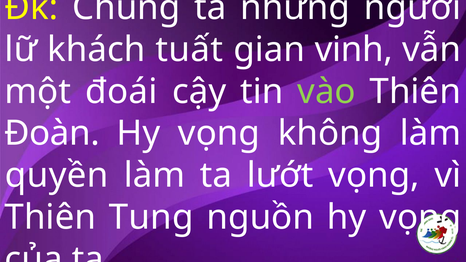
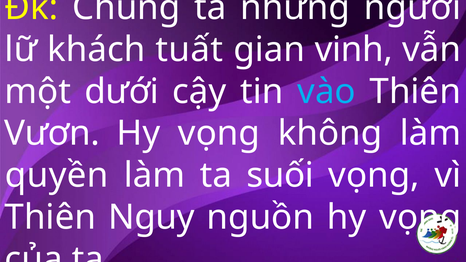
đoái: đoái -> dưới
vào colour: light green -> light blue
Đoàn: Đoàn -> Vươn
lướt: lướt -> suối
Tung: Tung -> Nguy
